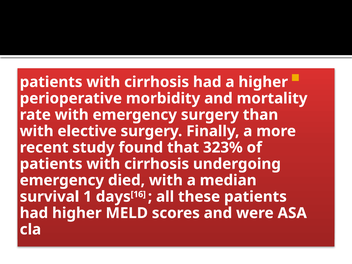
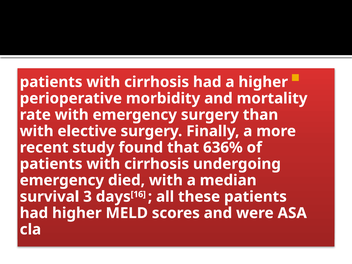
323%: 323% -> 636%
1: 1 -> 3
